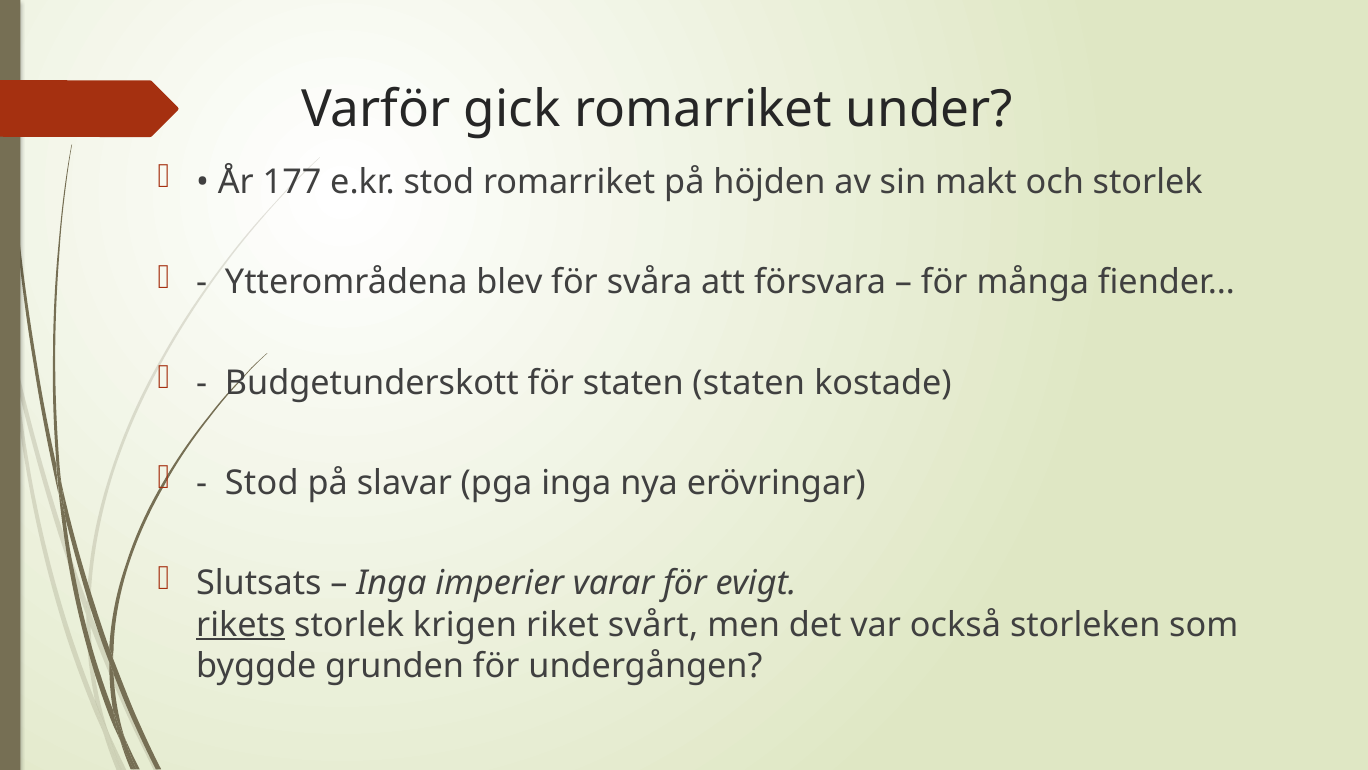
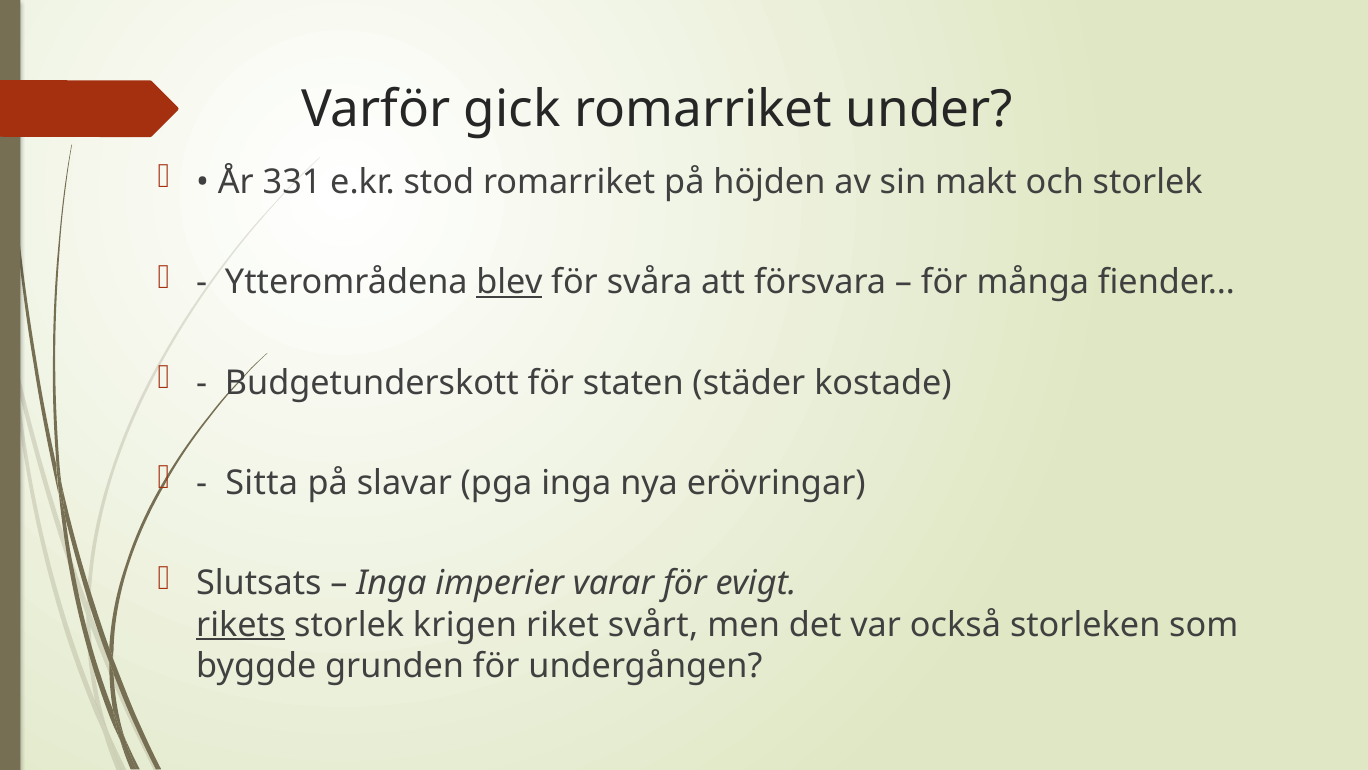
177: 177 -> 331
blev underline: none -> present
staten staten: staten -> städer
Stod at (262, 483): Stod -> Sitta
